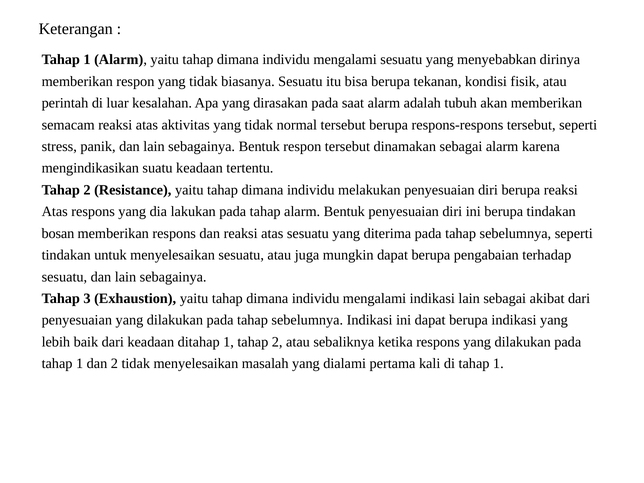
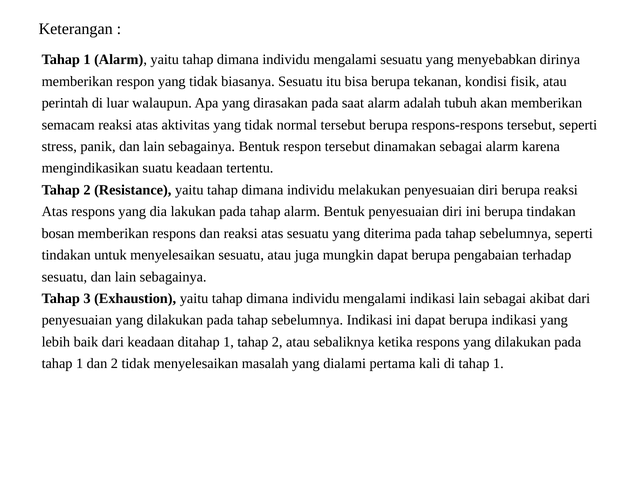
kesalahan: kesalahan -> walaupun
